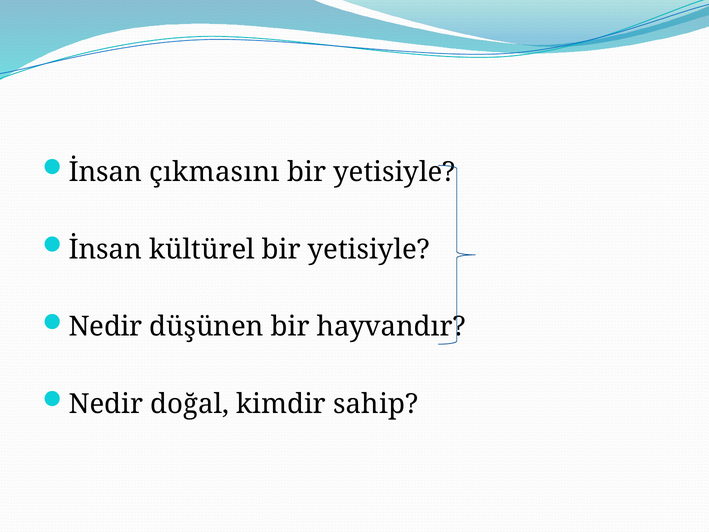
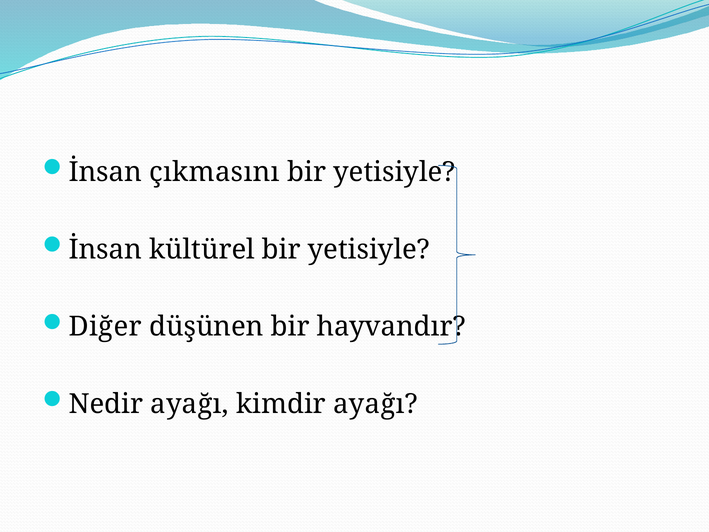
Nedir at (106, 327): Nedir -> Diğer
Nedir doğal: doğal -> ayağı
kimdir sahip: sahip -> ayağı
